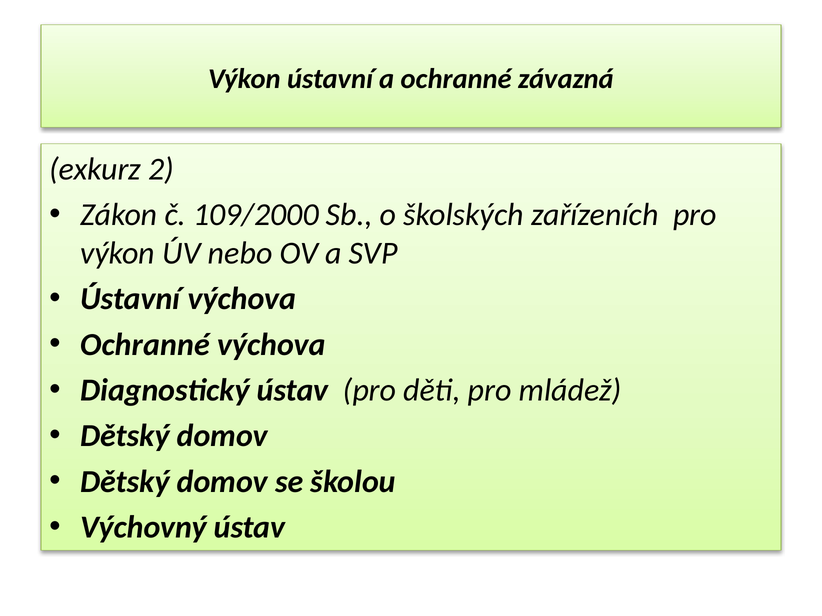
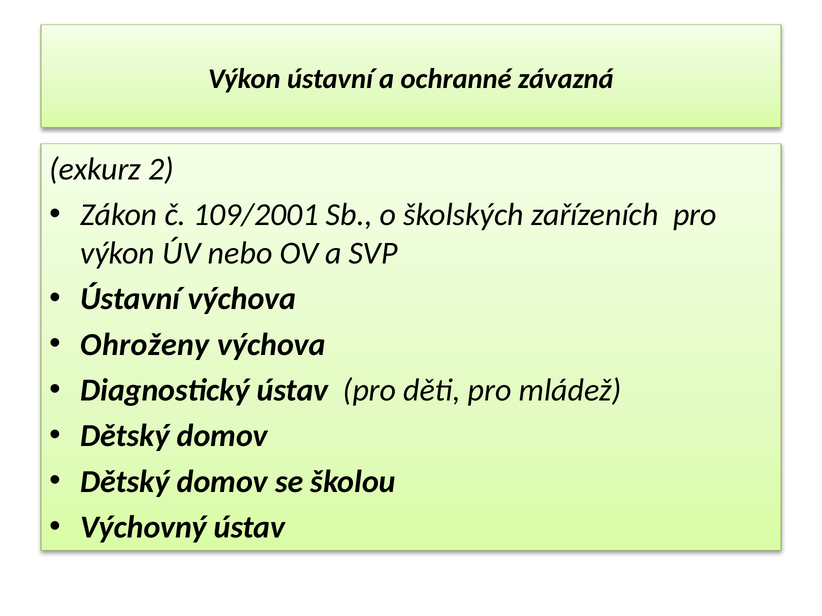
109/2000: 109/2000 -> 109/2001
Ochranné at (145, 345): Ochranné -> Ohroženy
